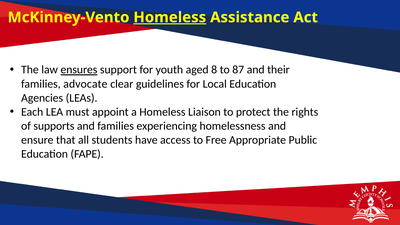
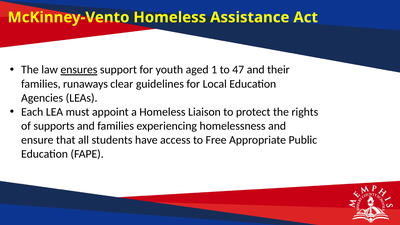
Homeless at (170, 17) underline: present -> none
8: 8 -> 1
87: 87 -> 47
advocate: advocate -> runaways
